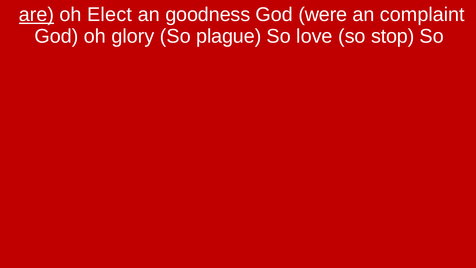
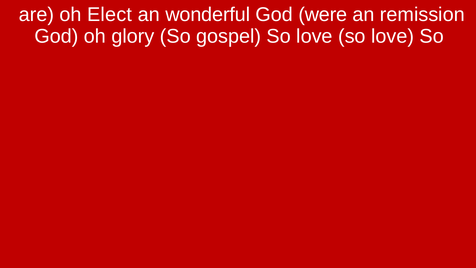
are underline: present -> none
goodness: goodness -> wonderful
complaint: complaint -> remission
plague: plague -> gospel
stop at (393, 36): stop -> love
